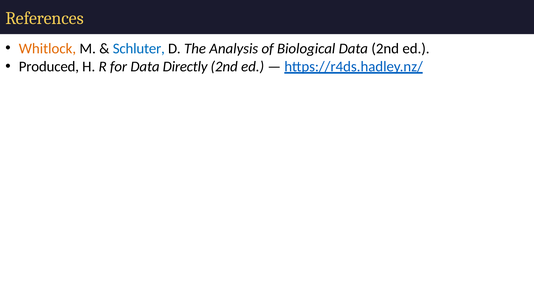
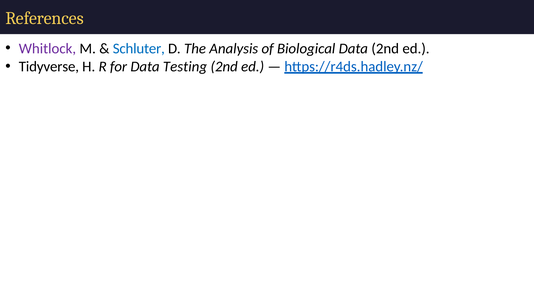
Whitlock colour: orange -> purple
Produced: Produced -> Tidyverse
Directly: Directly -> Testing
